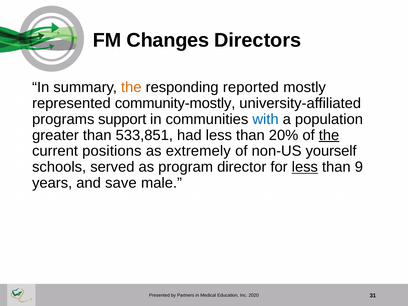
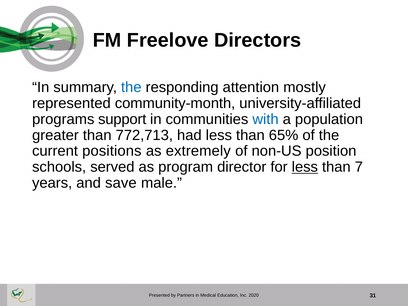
Changes: Changes -> Freelove
the at (131, 87) colour: orange -> blue
reported: reported -> attention
community-mostly: community-mostly -> community-month
533,851: 533,851 -> 772,713
20%: 20% -> 65%
the at (329, 135) underline: present -> none
yourself: yourself -> position
9: 9 -> 7
